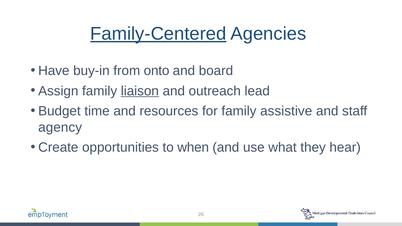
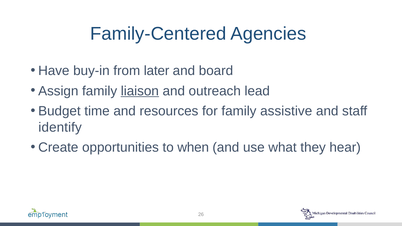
Family-Centered underline: present -> none
onto: onto -> later
agency: agency -> identify
